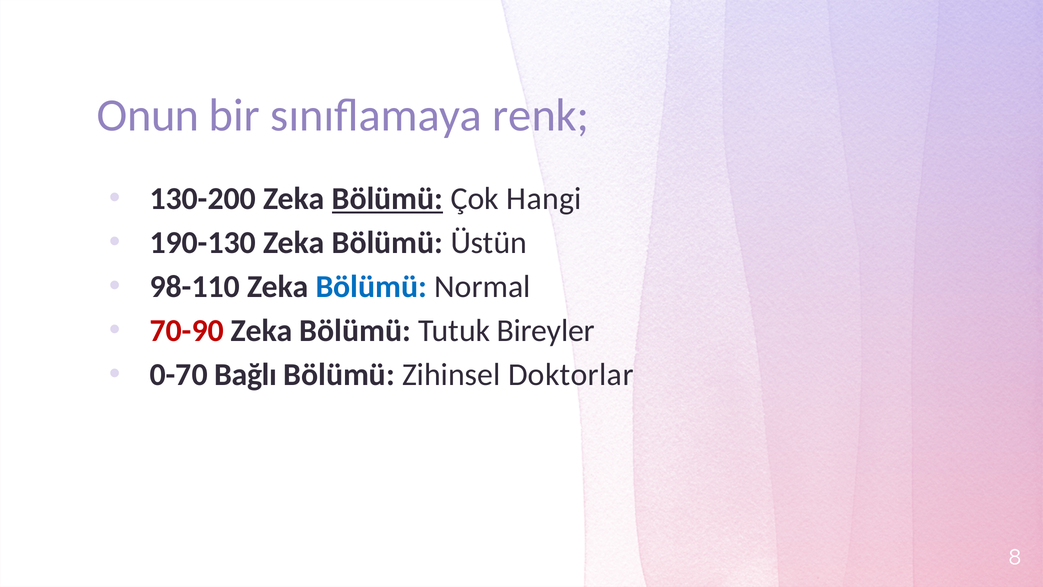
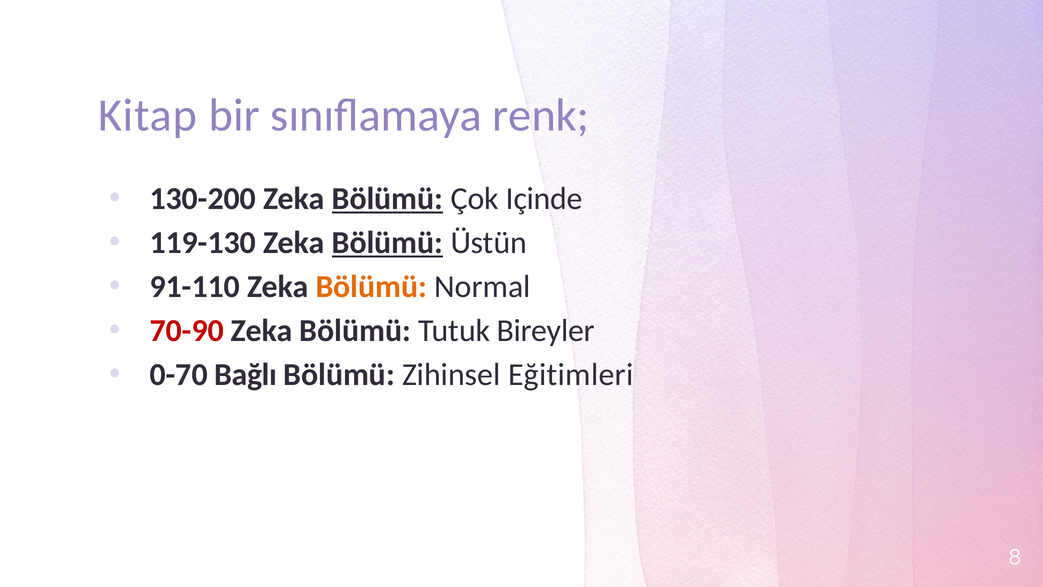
Onun: Onun -> Kitap
Hangi: Hangi -> Içinde
190-130: 190-130 -> 119-130
Bölümü at (387, 243) underline: none -> present
98-110: 98-110 -> 91-110
Bölümü at (371, 287) colour: blue -> orange
Doktorlar: Doktorlar -> Eğitimleri
